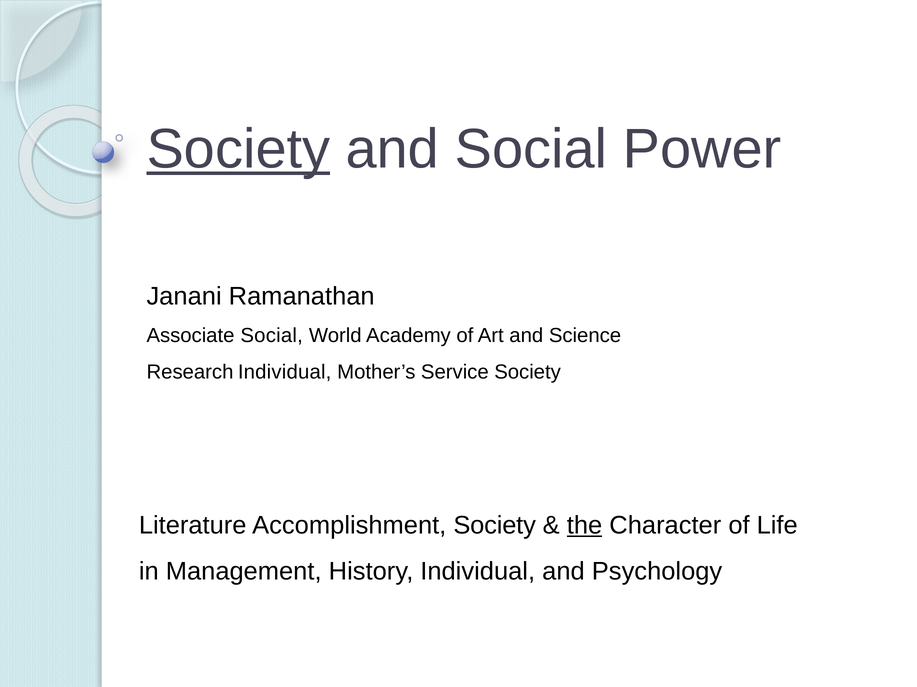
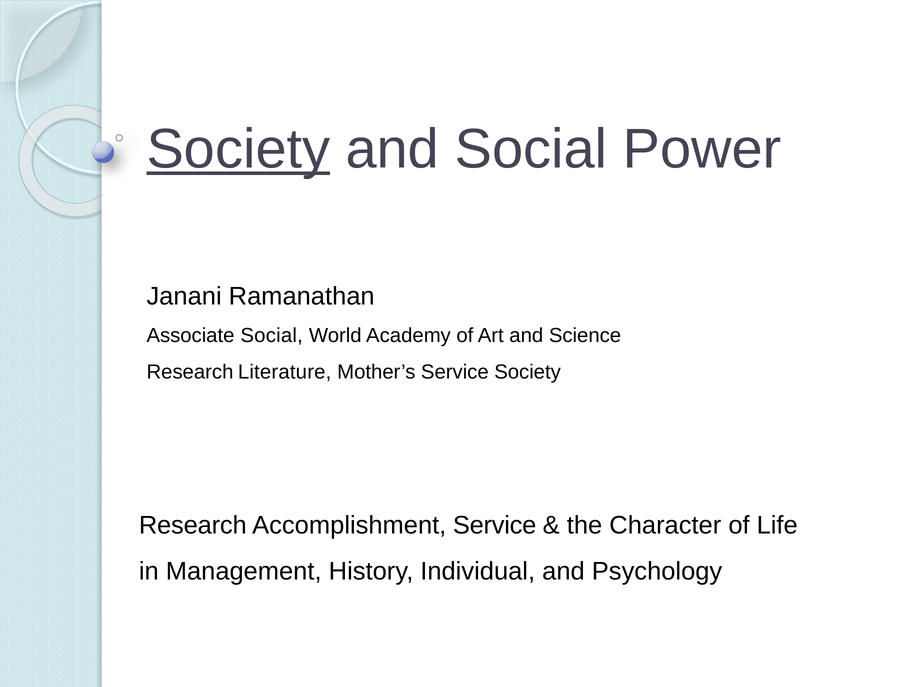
Research Individual: Individual -> Literature
Literature at (193, 526): Literature -> Research
Accomplishment Society: Society -> Service
the underline: present -> none
